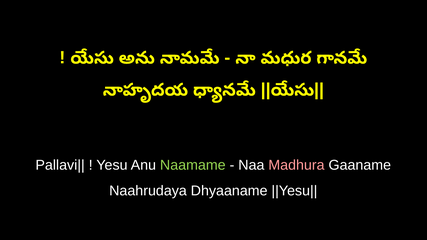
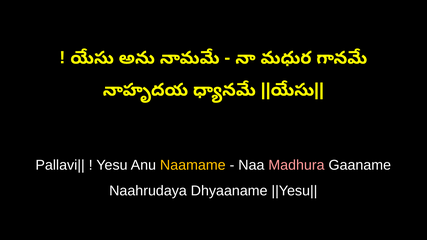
Naamame colour: light green -> yellow
